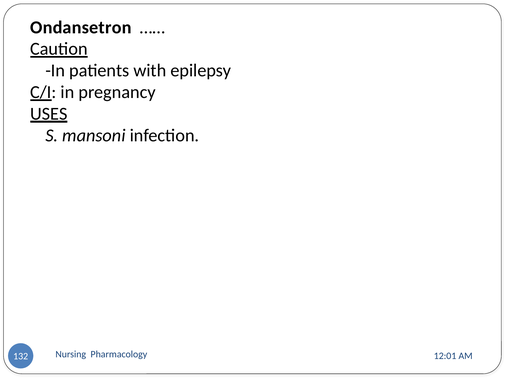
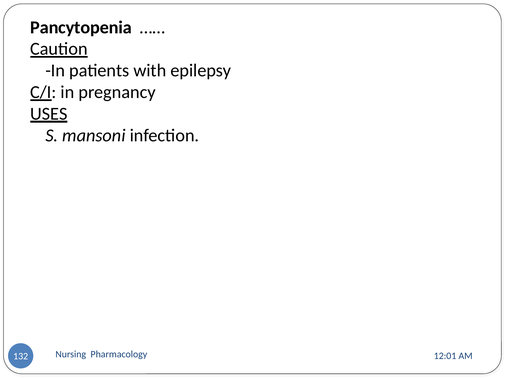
Ondansetron: Ondansetron -> Pancytopenia
